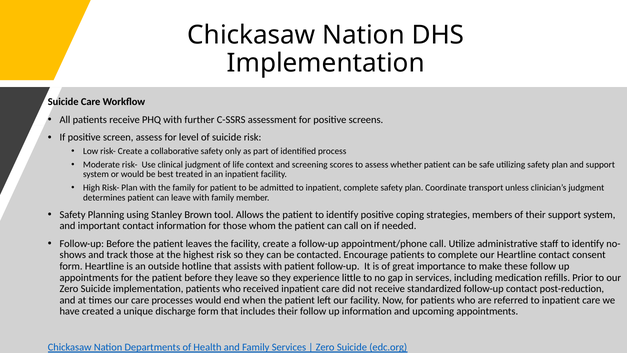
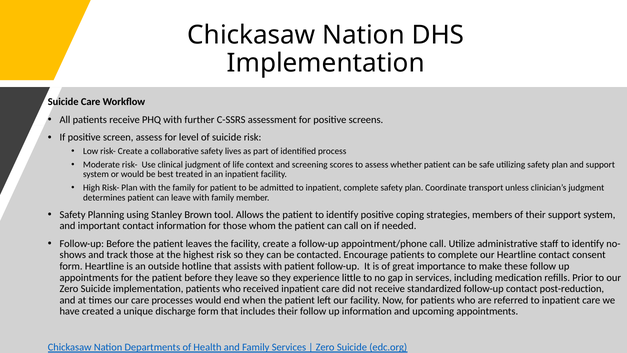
only: only -> lives
